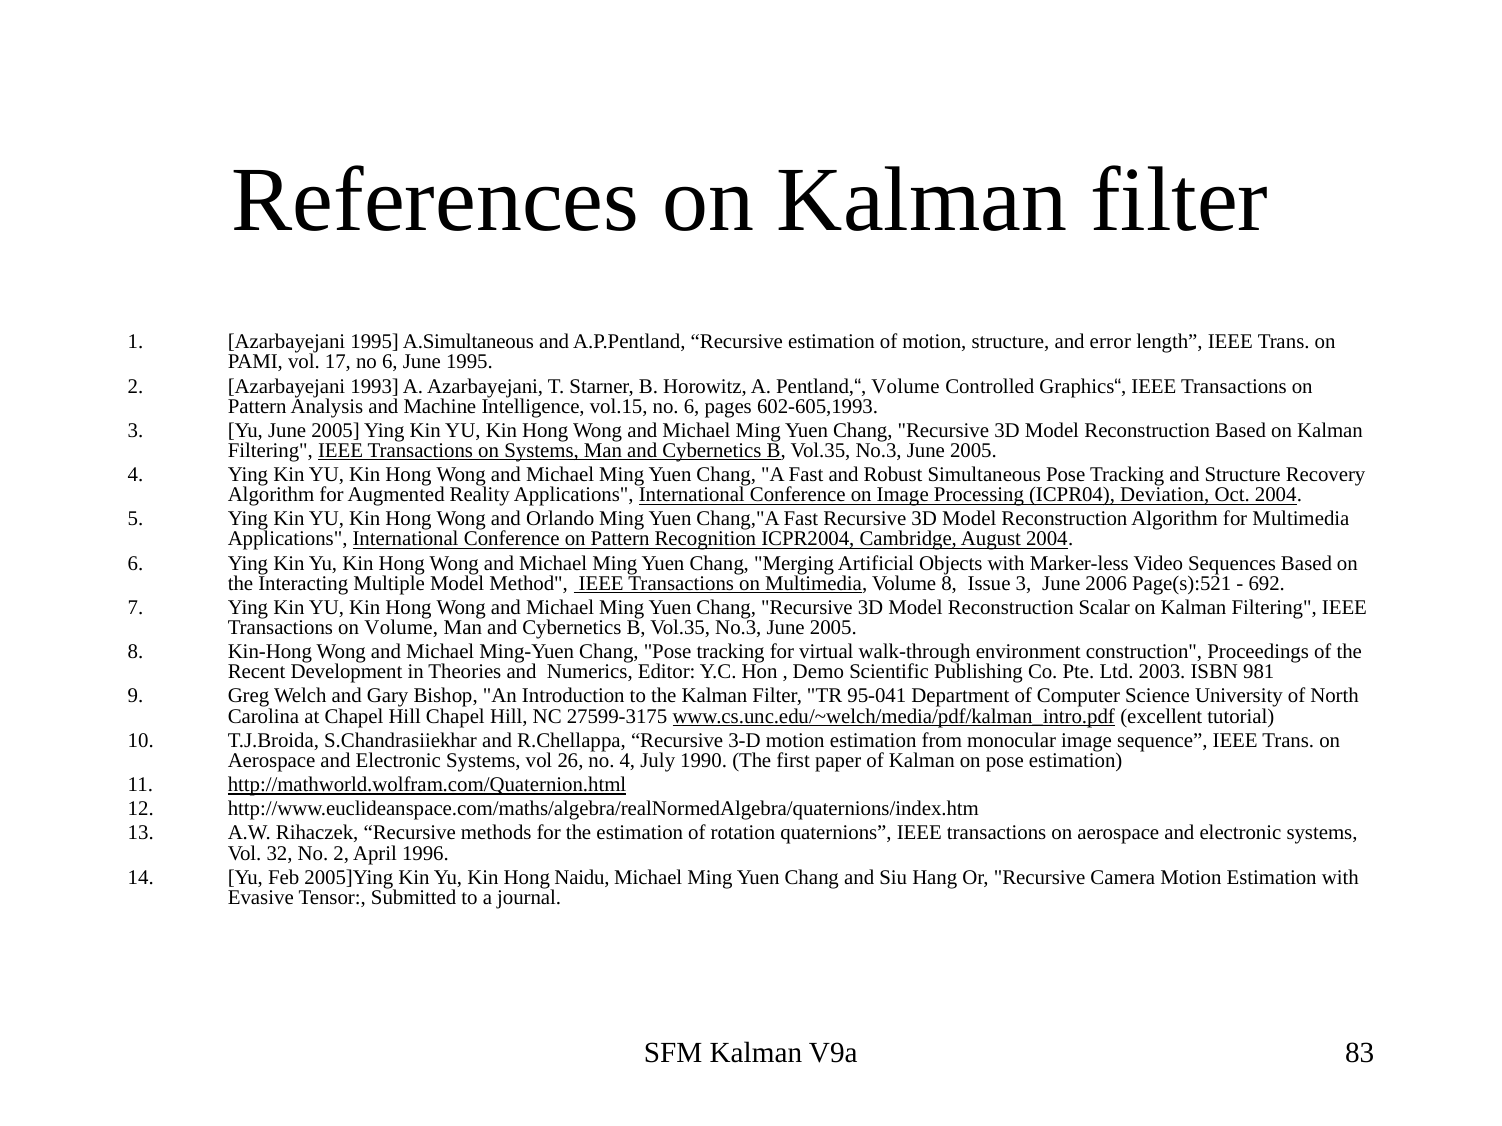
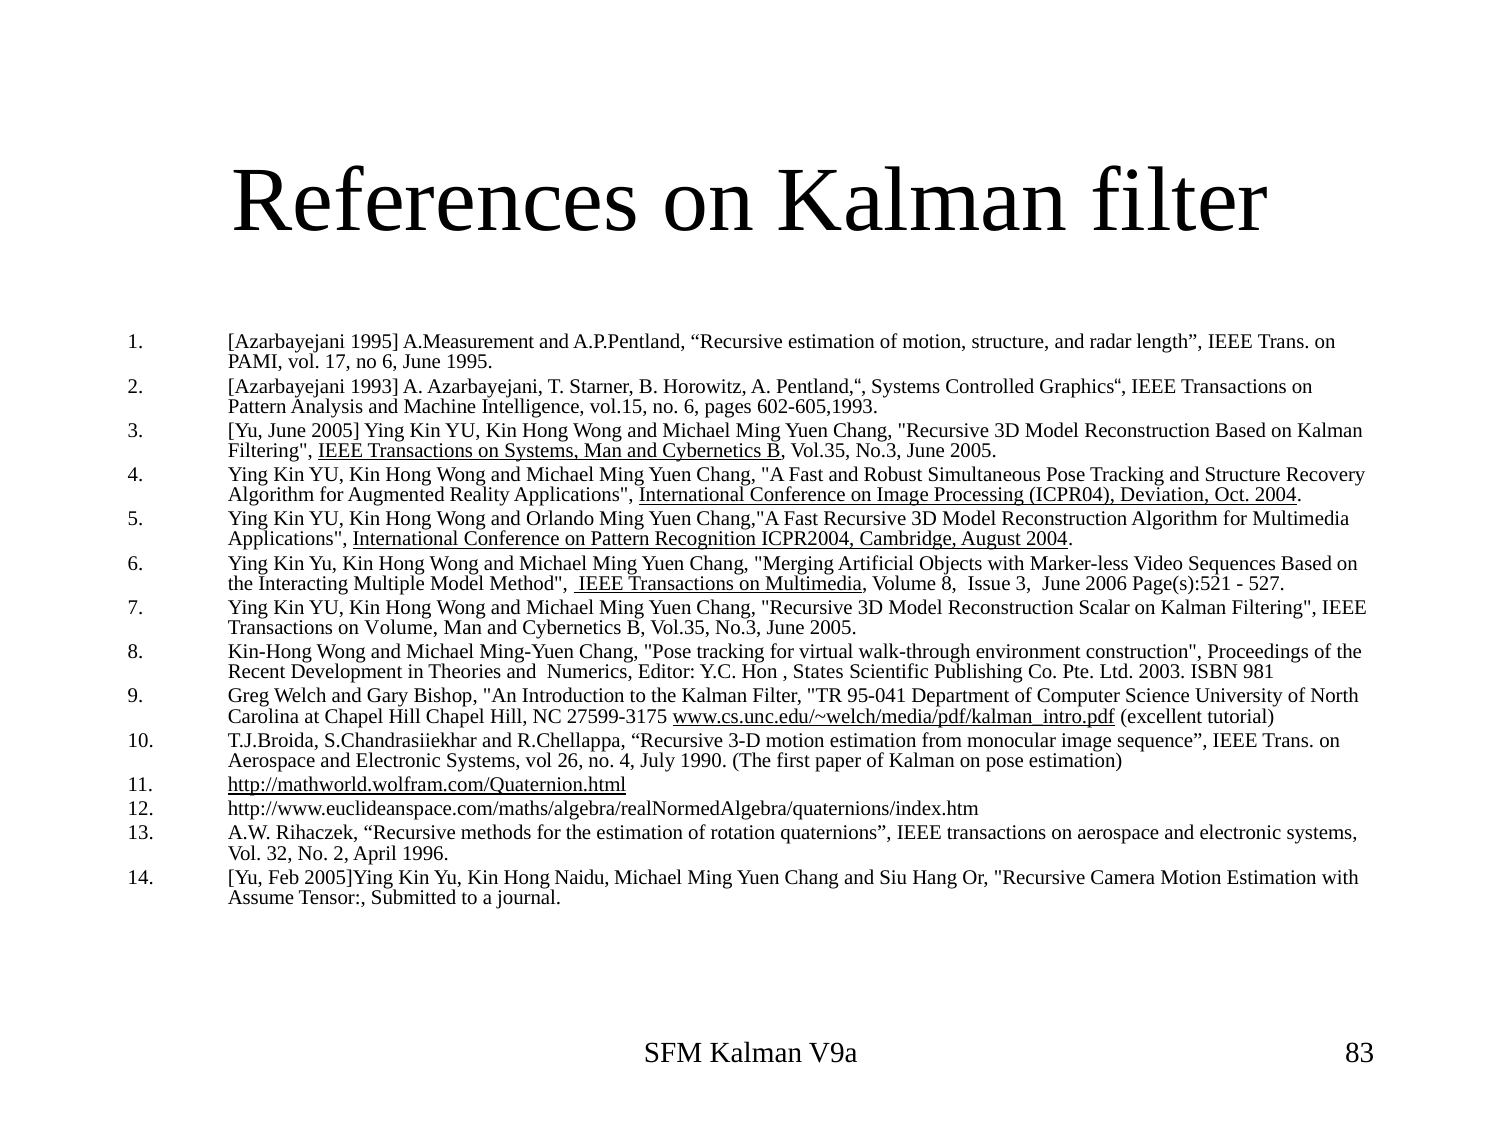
A.Simultaneous: A.Simultaneous -> A.Measurement
error: error -> radar
Pentland,“ Volume: Volume -> Systems
692: 692 -> 527
Demo: Demo -> States
Evasive: Evasive -> Assume
